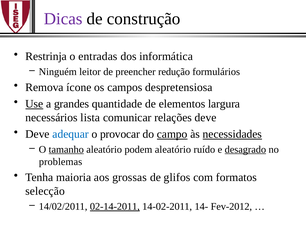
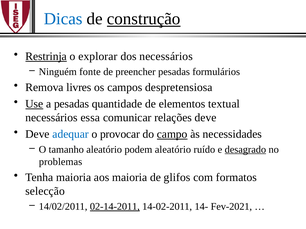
Dicas colour: purple -> blue
construção underline: none -> present
Restrinja underline: none -> present
entradas: entradas -> explorar
dos informática: informática -> necessários
leitor: leitor -> fonte
preencher redução: redução -> pesadas
ícone: ícone -> livres
a grandes: grandes -> pesadas
largura: largura -> textual
lista: lista -> essa
necessidades underline: present -> none
tamanho underline: present -> none
aos grossas: grossas -> maioria
Fev-2012: Fev-2012 -> Fev-2021
